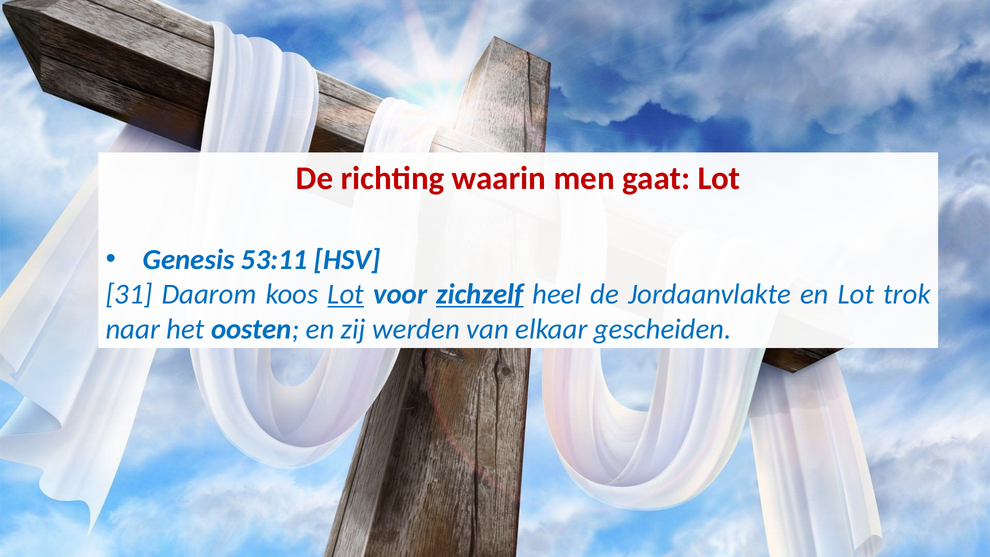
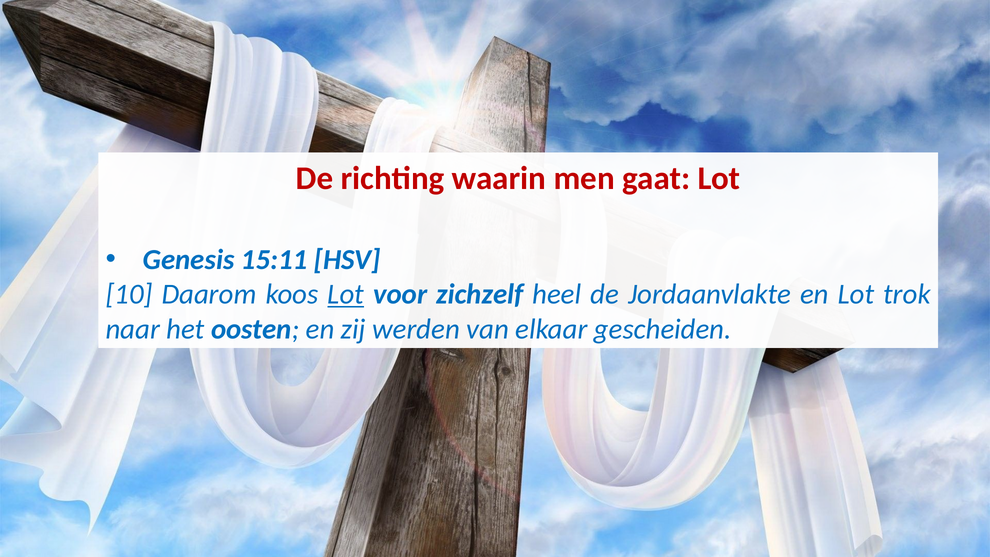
53:11: 53:11 -> 15:11
31: 31 -> 10
zichzelf underline: present -> none
